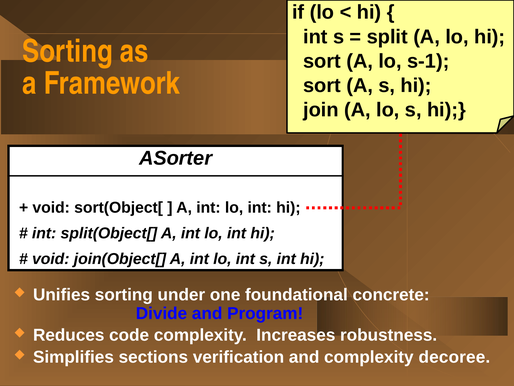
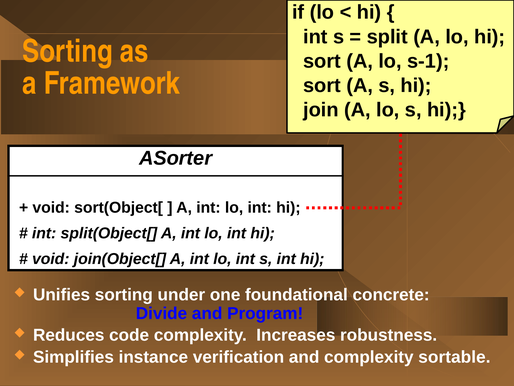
sections: sections -> instance
decoree: decoree -> sortable
